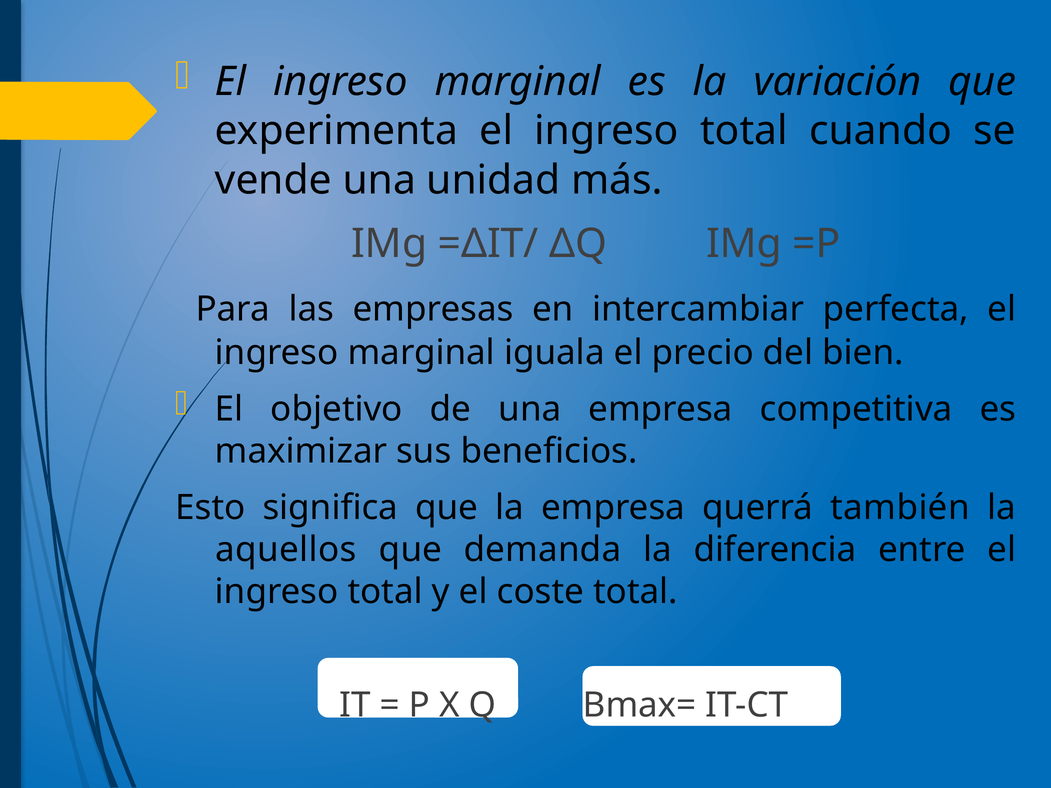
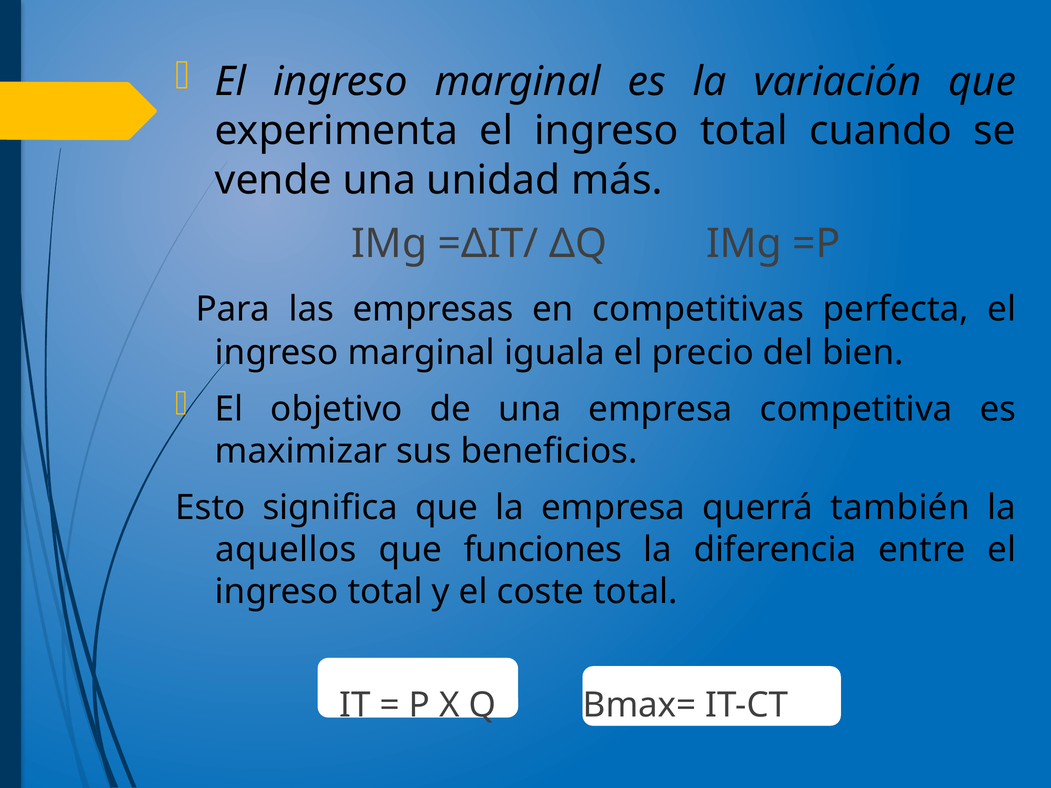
intercambiar: intercambiar -> competitivas
demanda: demanda -> funciones
